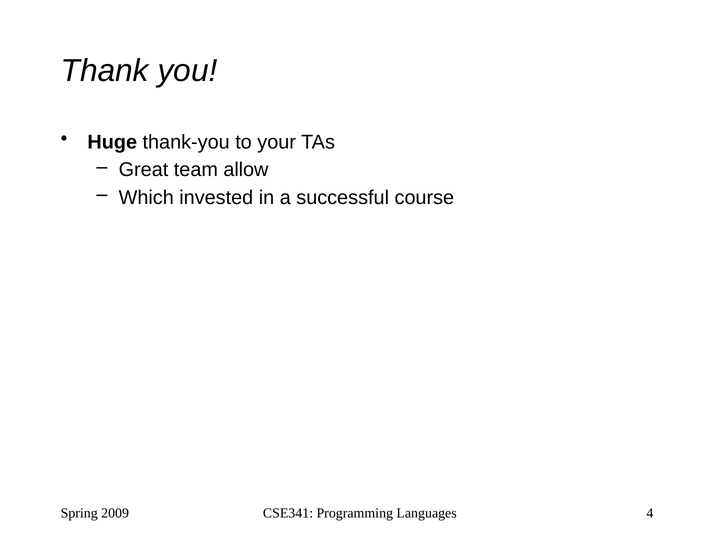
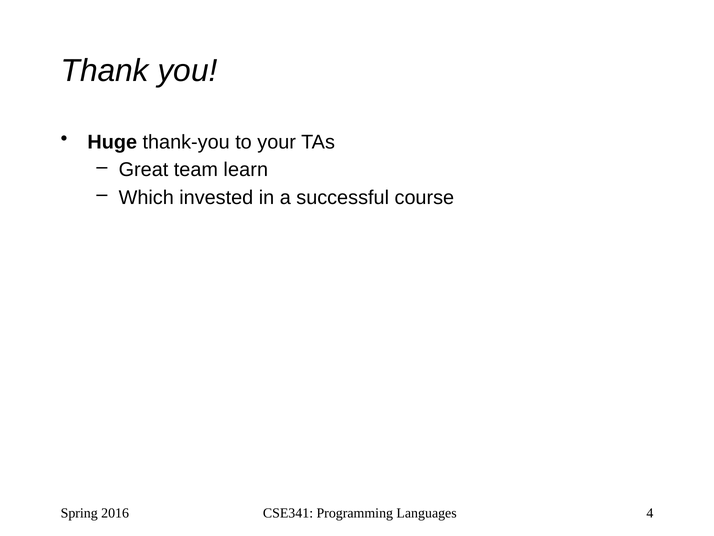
allow: allow -> learn
2009: 2009 -> 2016
